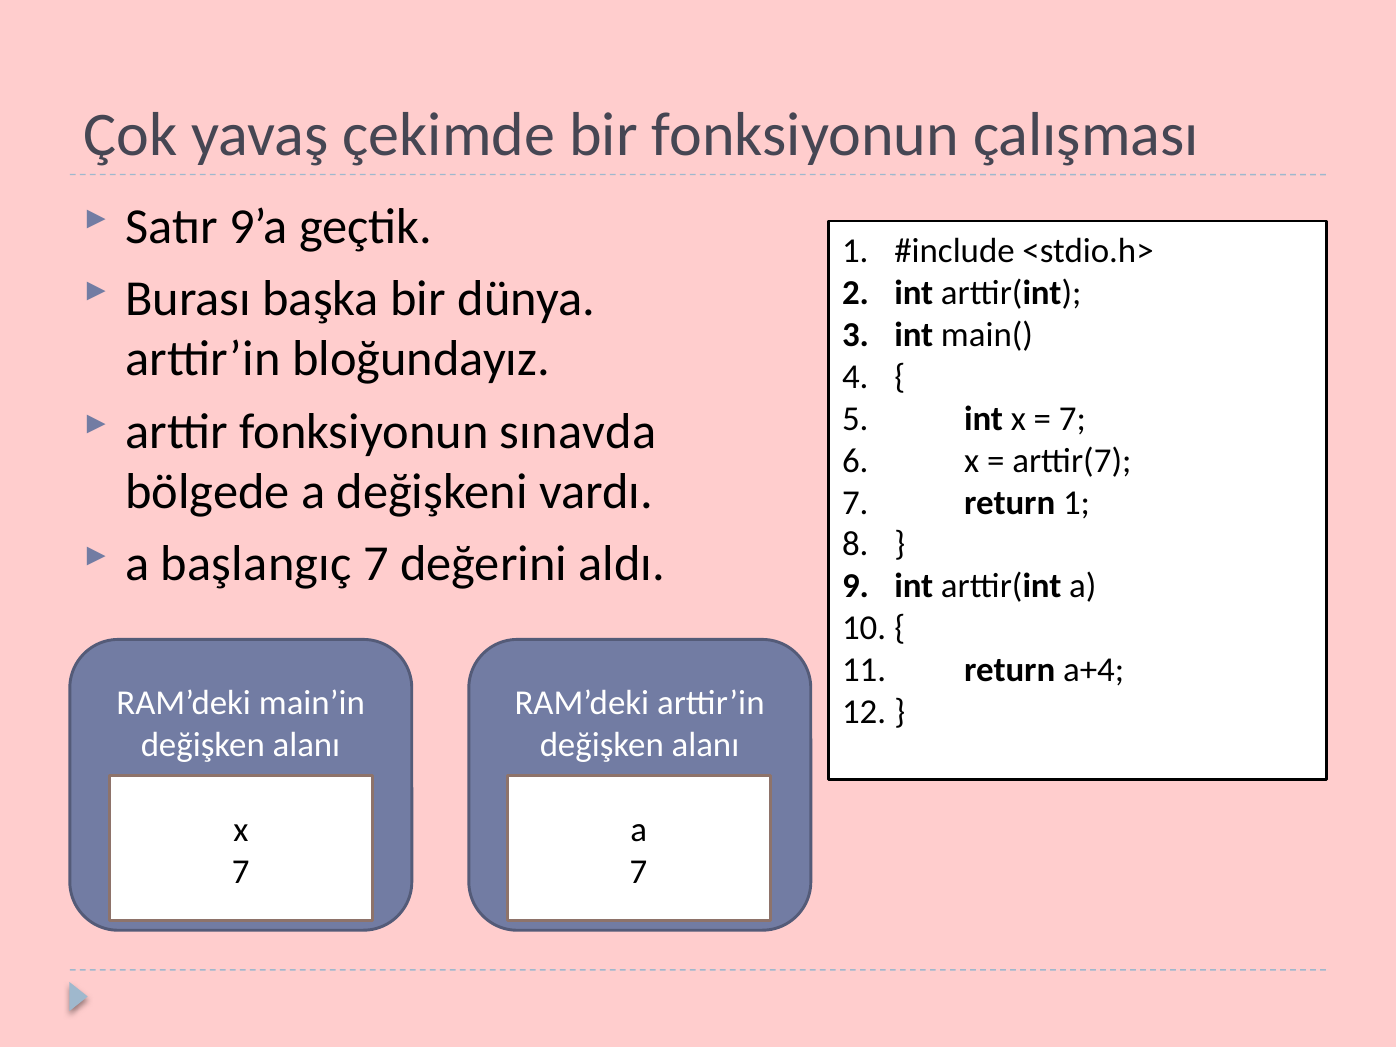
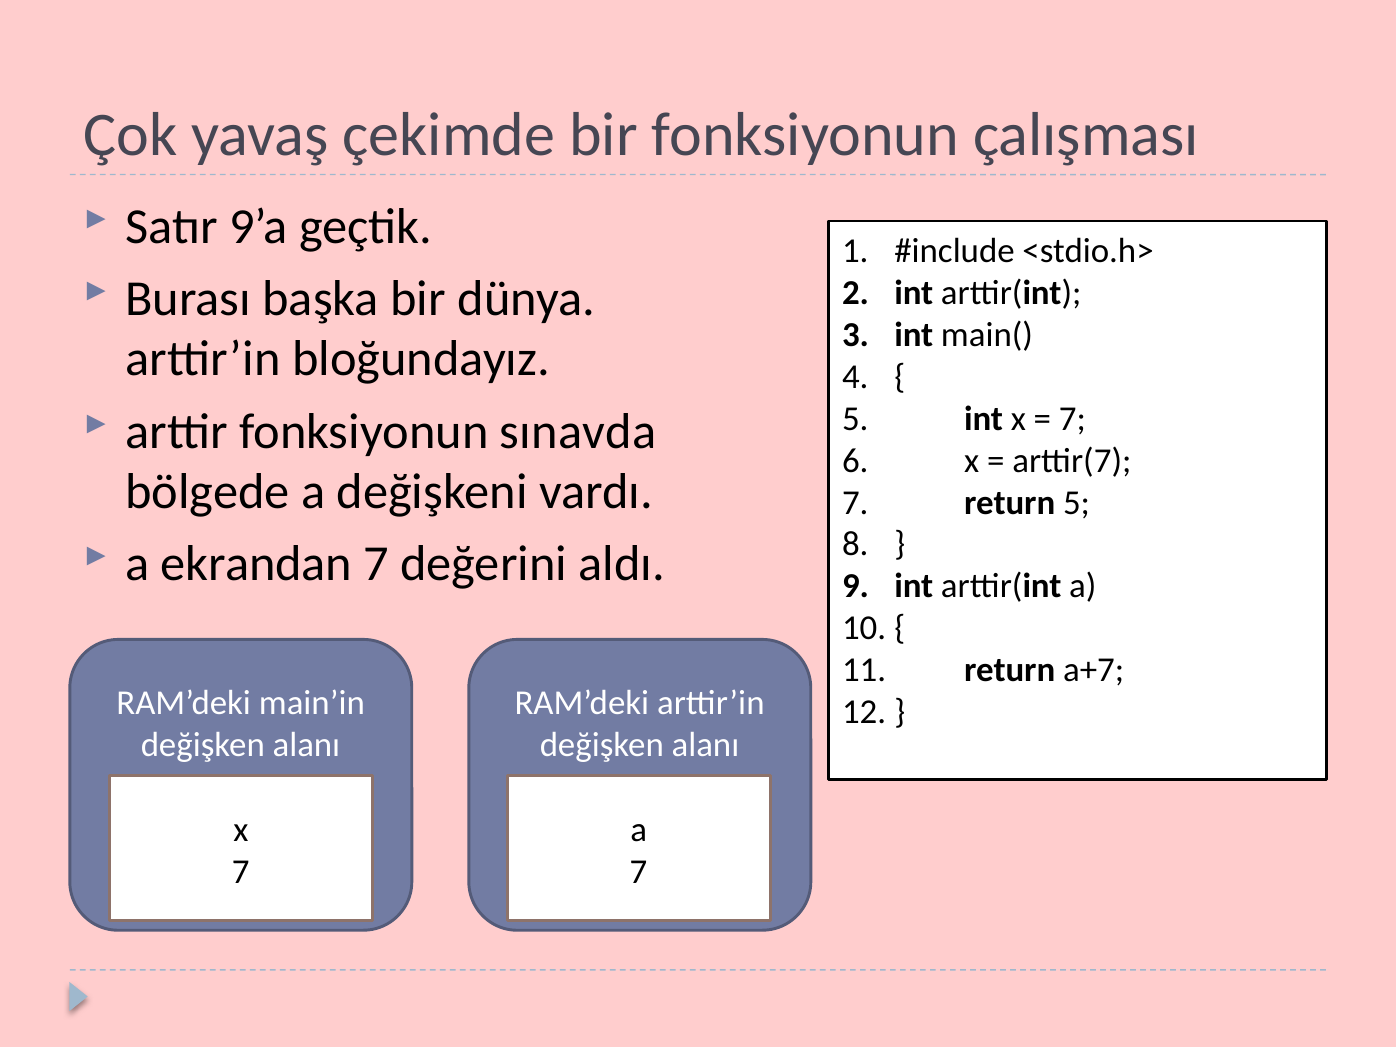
return 1: 1 -> 5
başlangıç: başlangıç -> ekrandan
a+4: a+4 -> a+7
